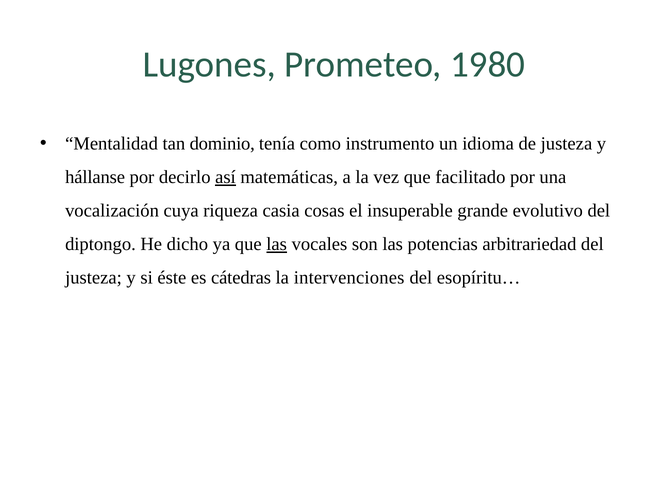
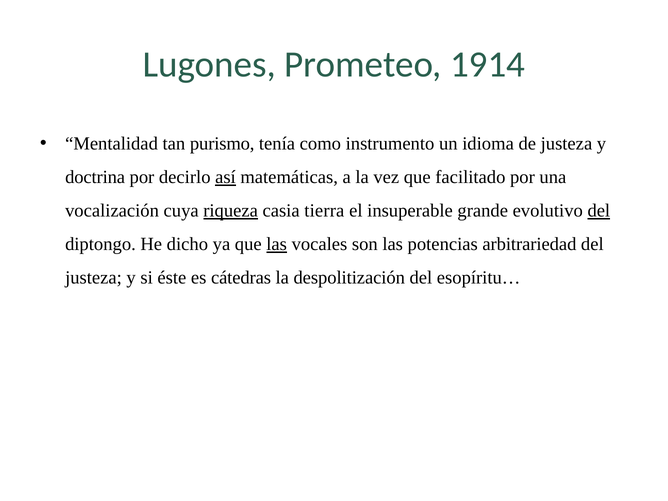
1980: 1980 -> 1914
dominio: dominio -> purismo
hállanse: hállanse -> doctrina
riqueza underline: none -> present
cosas: cosas -> tierra
del at (599, 211) underline: none -> present
intervenciones: intervenciones -> despolitización
